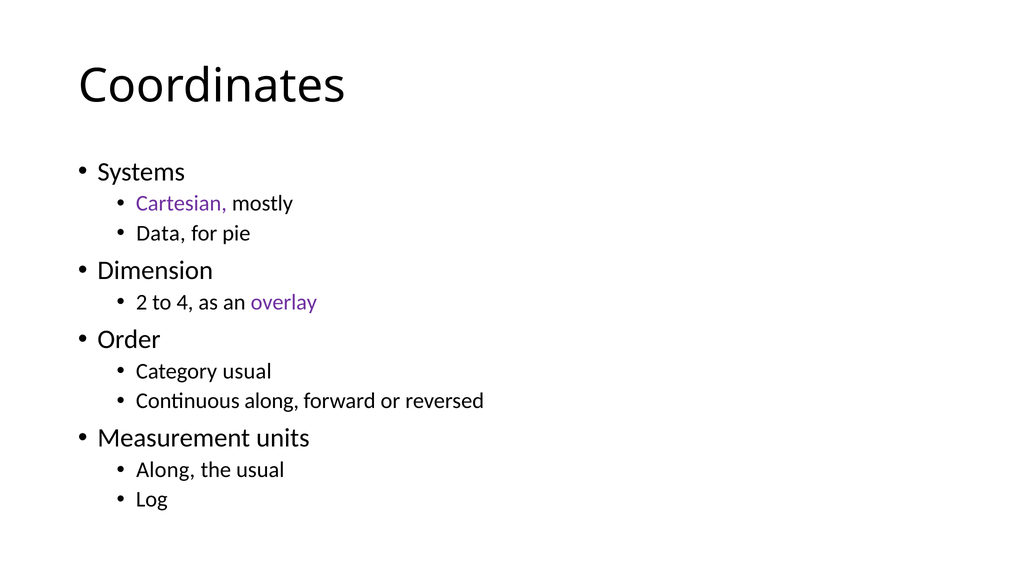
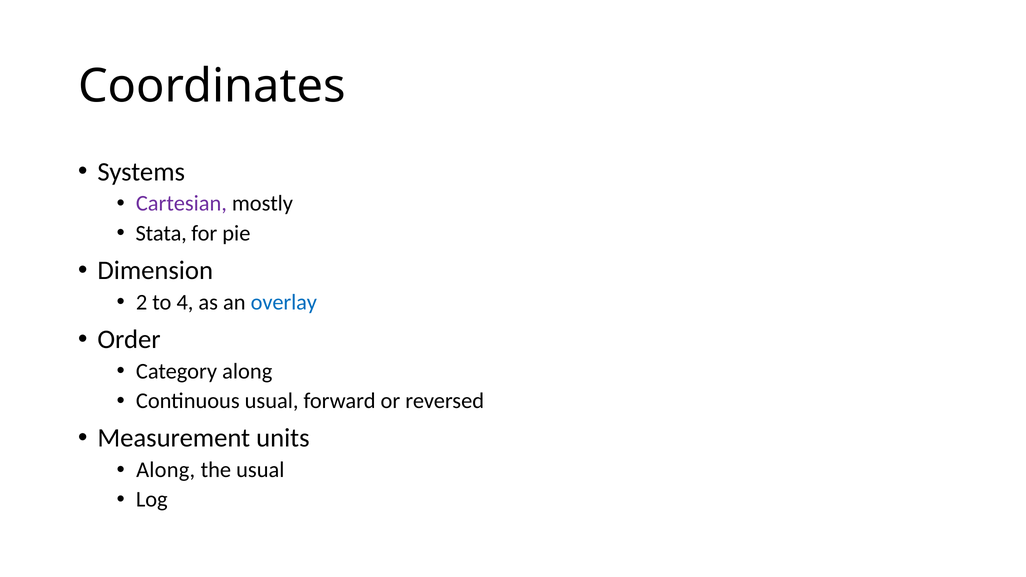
Data: Data -> Stata
overlay colour: purple -> blue
Category usual: usual -> along
Continuous along: along -> usual
